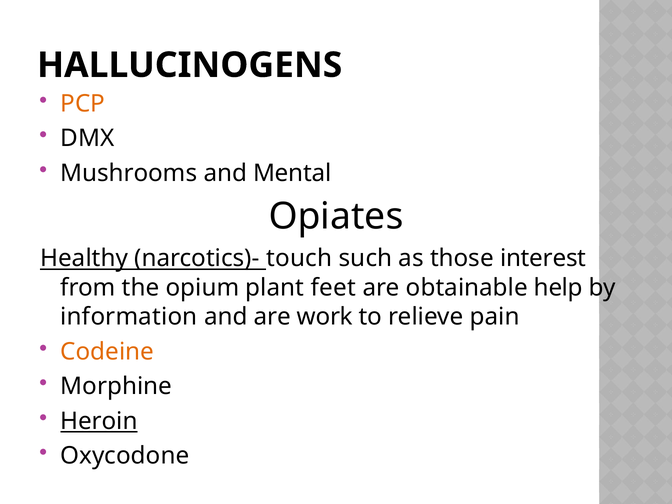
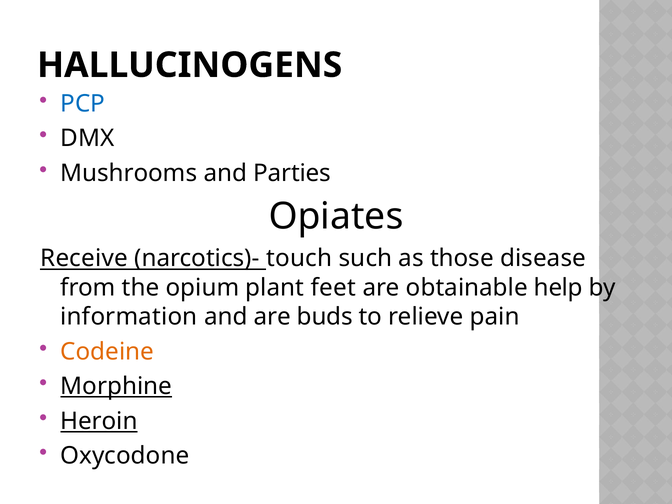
PCP colour: orange -> blue
Mental: Mental -> Parties
Healthy: Healthy -> Receive
interest: interest -> disease
work: work -> buds
Morphine underline: none -> present
